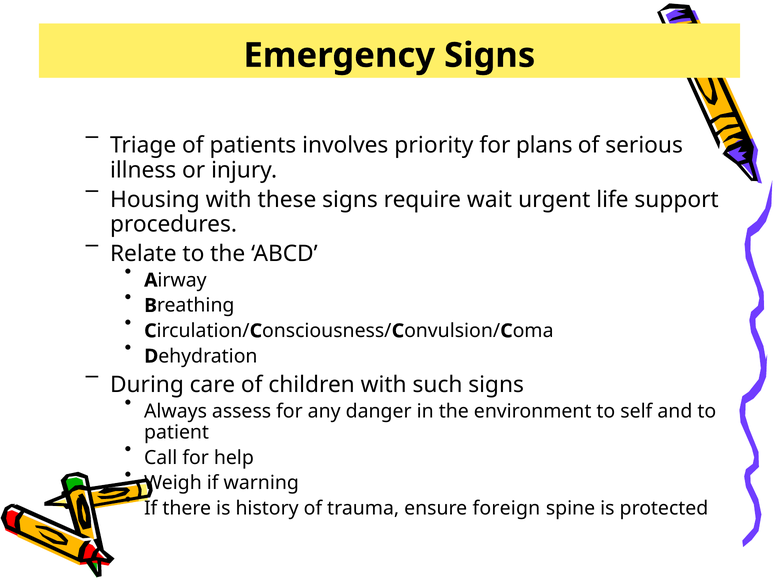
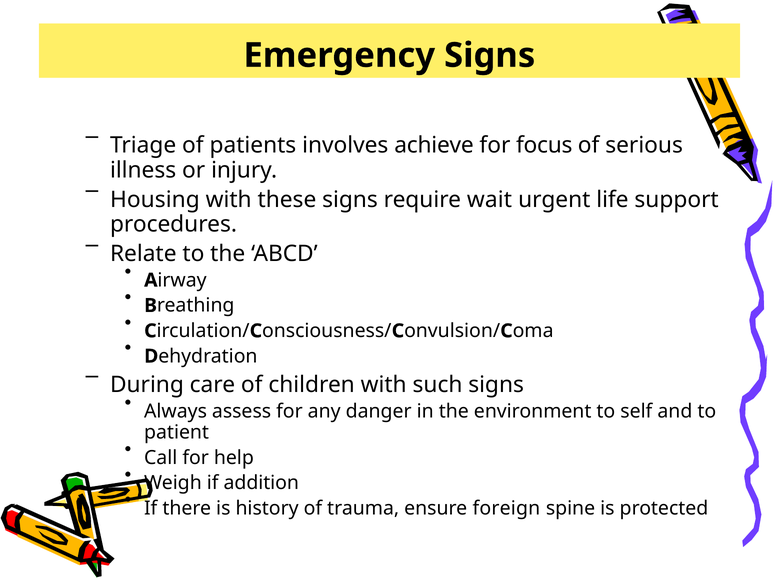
priority: priority -> achieve
plans: plans -> focus
warning: warning -> addition
